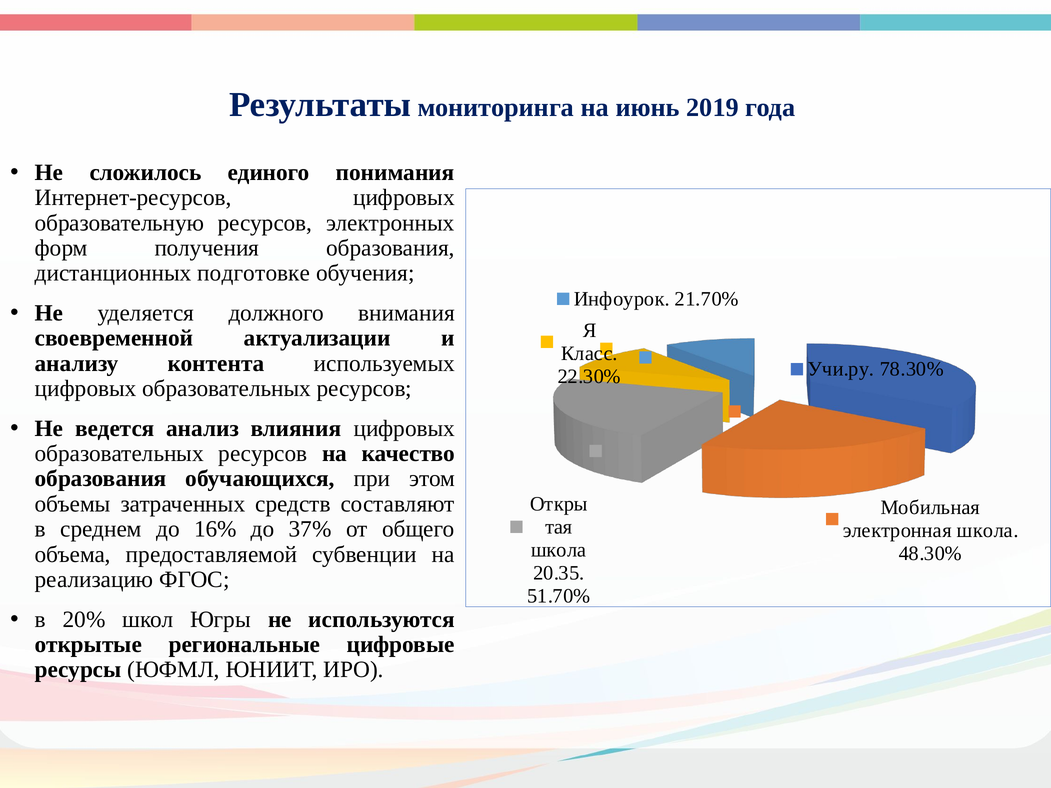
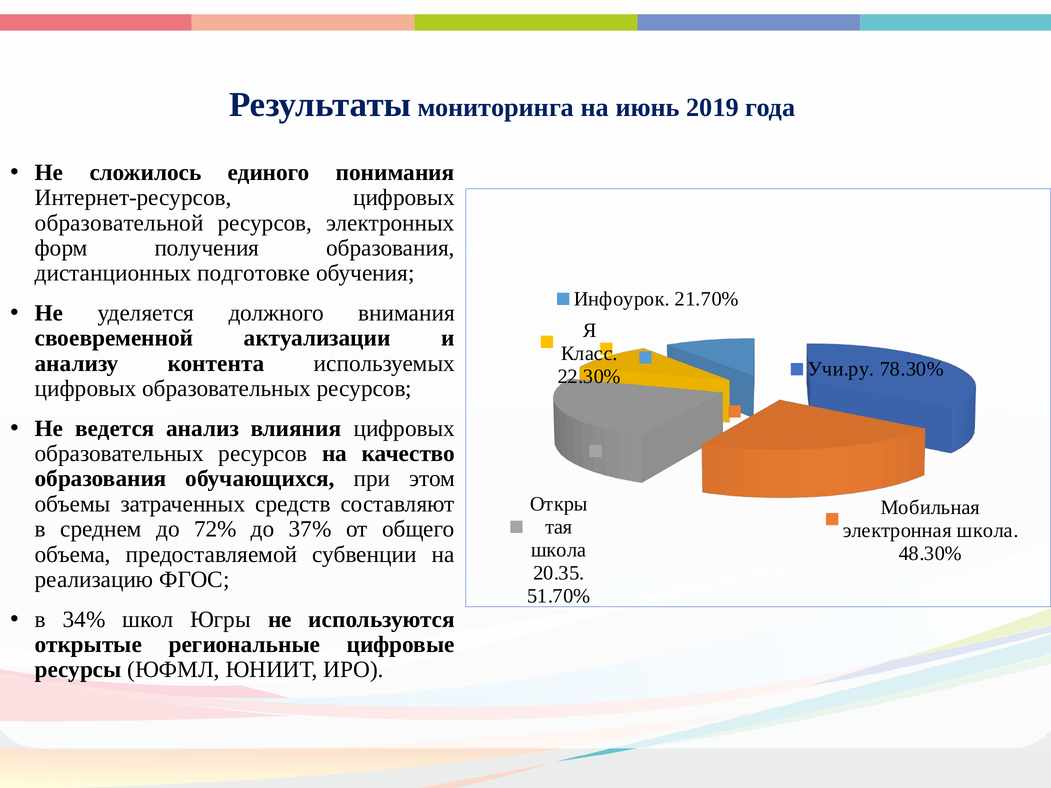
образовательную: образовательную -> образовательной
16%: 16% -> 72%
20%: 20% -> 34%
